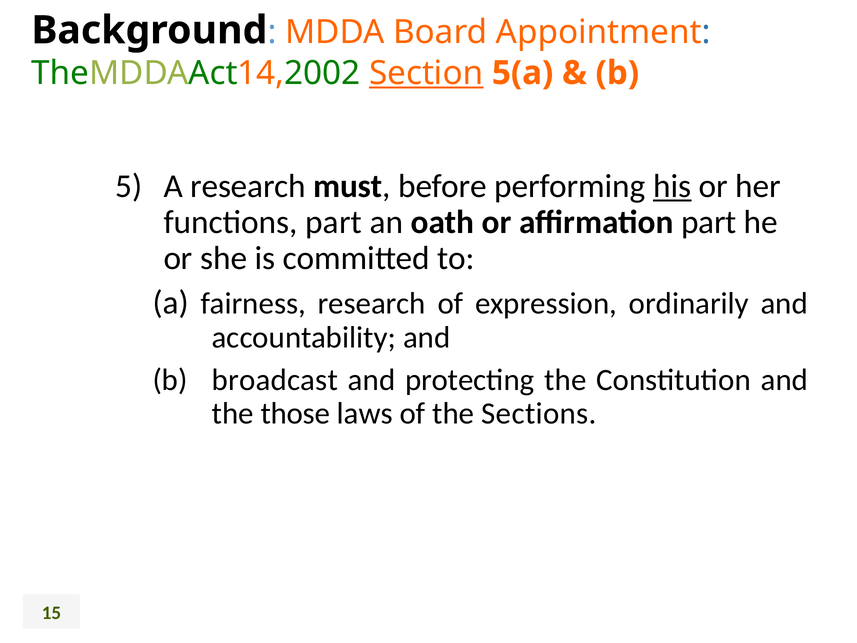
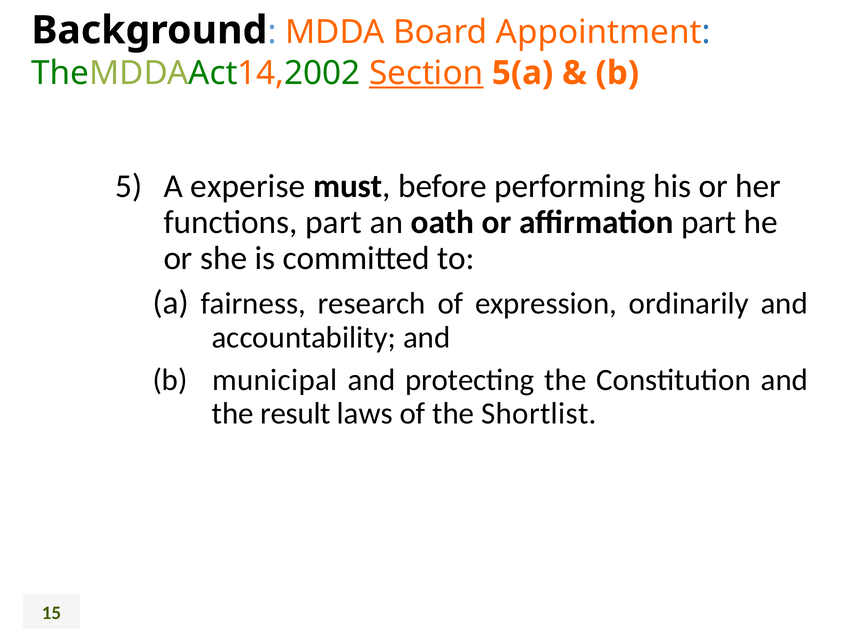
A research: research -> experise
his underline: present -> none
broadcast: broadcast -> municipal
those: those -> result
Sections: Sections -> Shortlist
